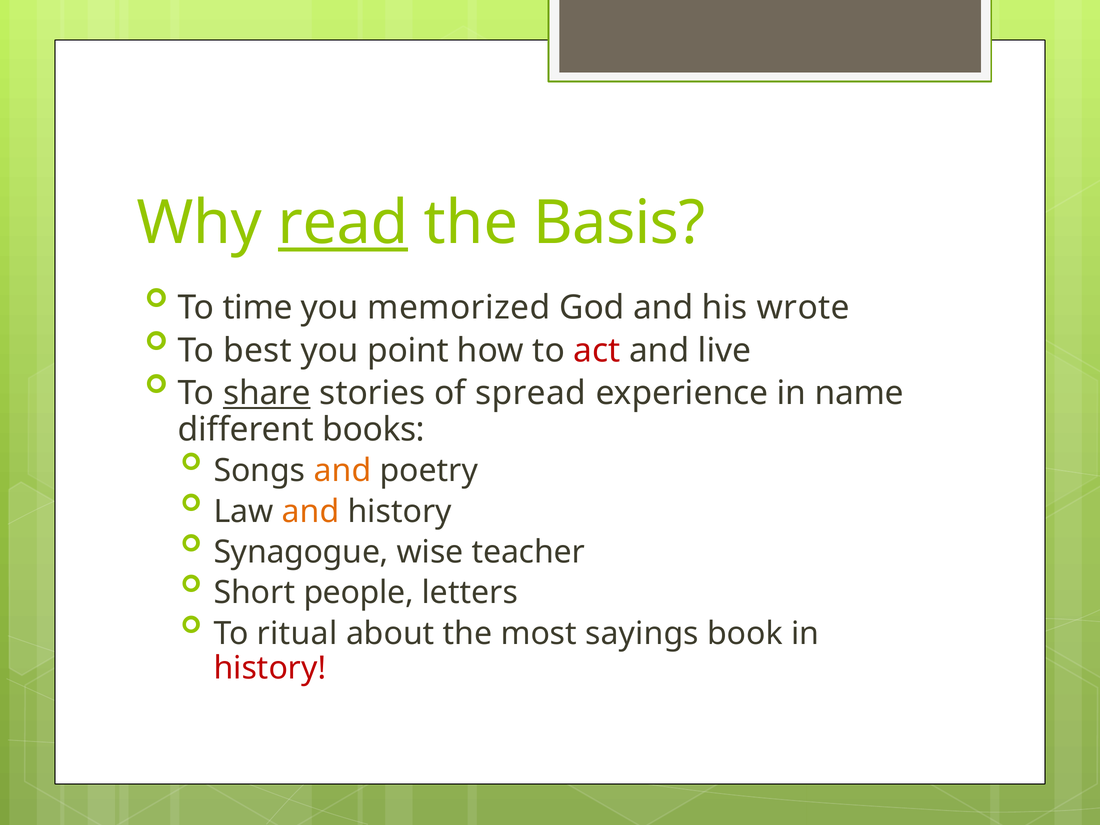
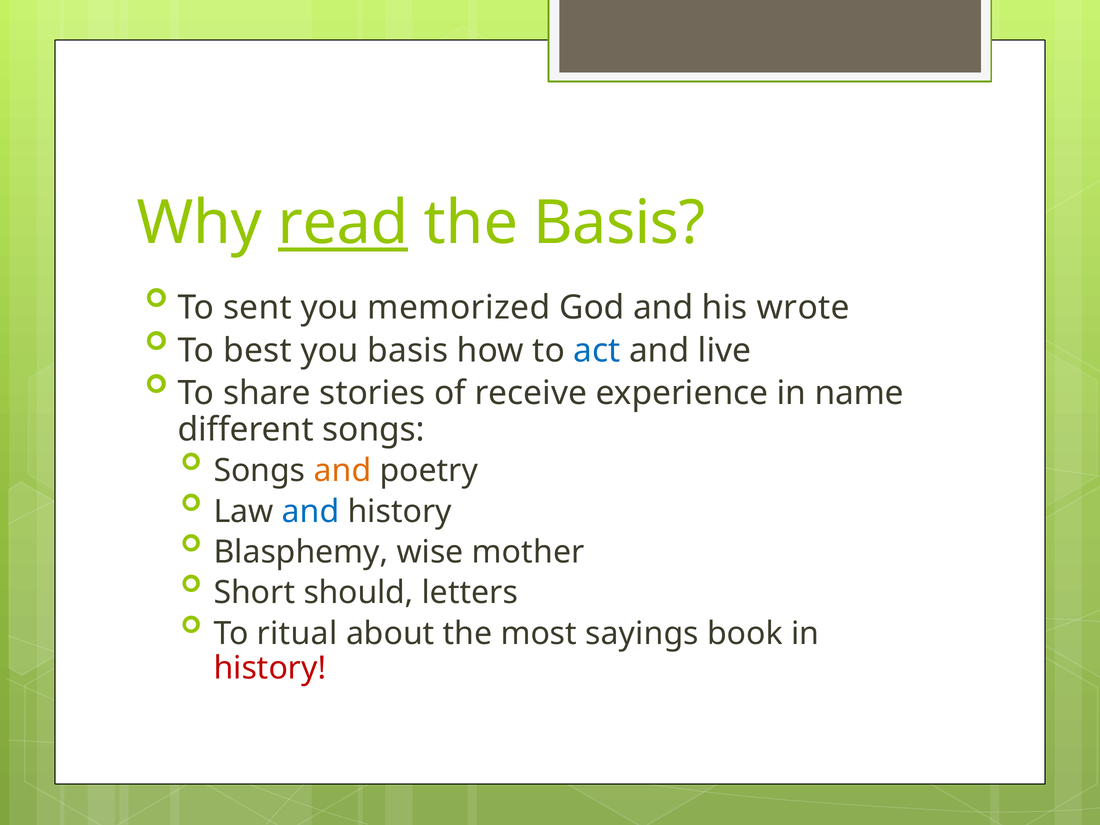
time: time -> sent
you point: point -> basis
act colour: red -> blue
share underline: present -> none
spread: spread -> receive
different books: books -> songs
and at (311, 512) colour: orange -> blue
Synagogue: Synagogue -> Blasphemy
teacher: teacher -> mother
people: people -> should
